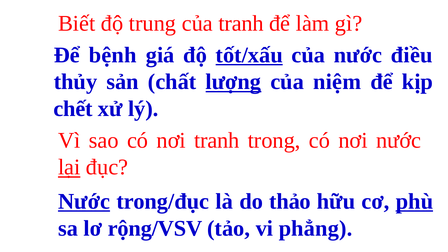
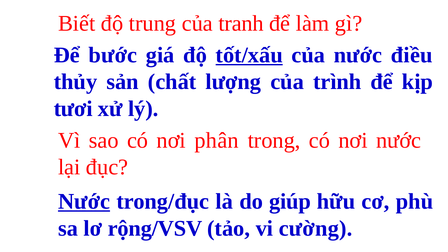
bệnh: bệnh -> bước
lượng underline: present -> none
niệm: niệm -> trình
chết: chết -> tươi
nơi tranh: tranh -> phân
lại underline: present -> none
thảo: thảo -> giúp
phù underline: present -> none
phẳng: phẳng -> cường
